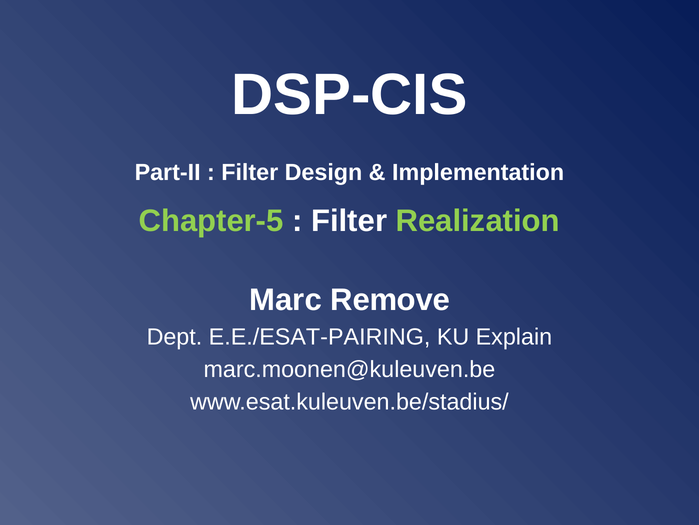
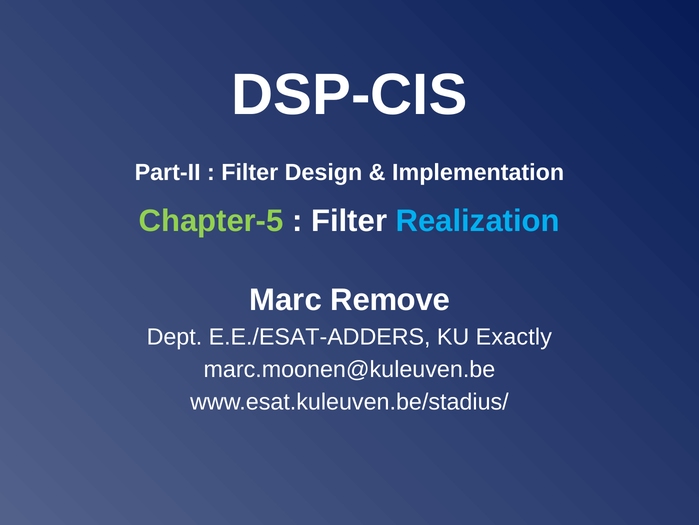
Realization colour: light green -> light blue
E.E./ESAT-PAIRING: E.E./ESAT-PAIRING -> E.E./ESAT-ADDERS
Explain: Explain -> Exactly
